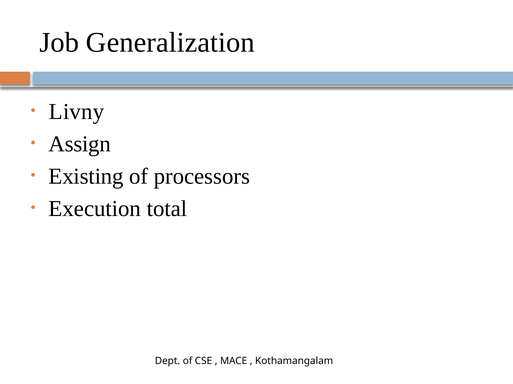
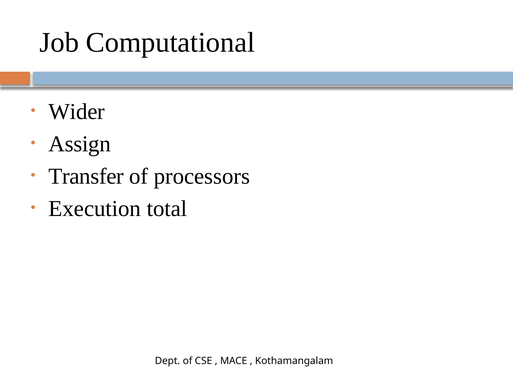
Generalization: Generalization -> Computational
Livny: Livny -> Wider
Existing: Existing -> Transfer
